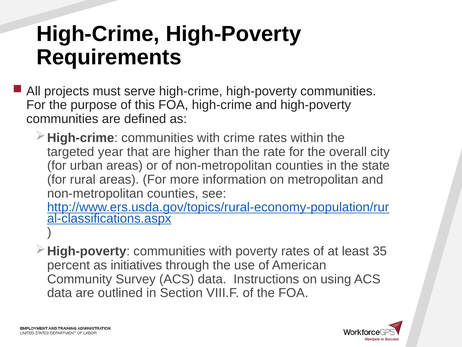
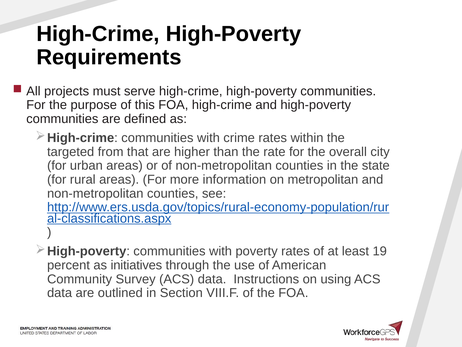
year: year -> from
35: 35 -> 19
